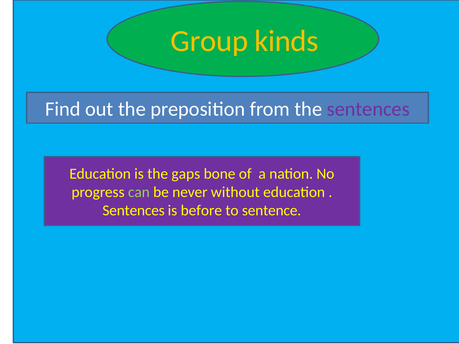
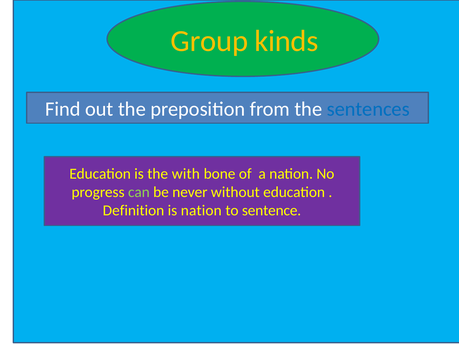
sentences at (368, 109) colour: purple -> blue
gaps: gaps -> with
Sentences at (134, 211): Sentences -> Definition
is before: before -> nation
